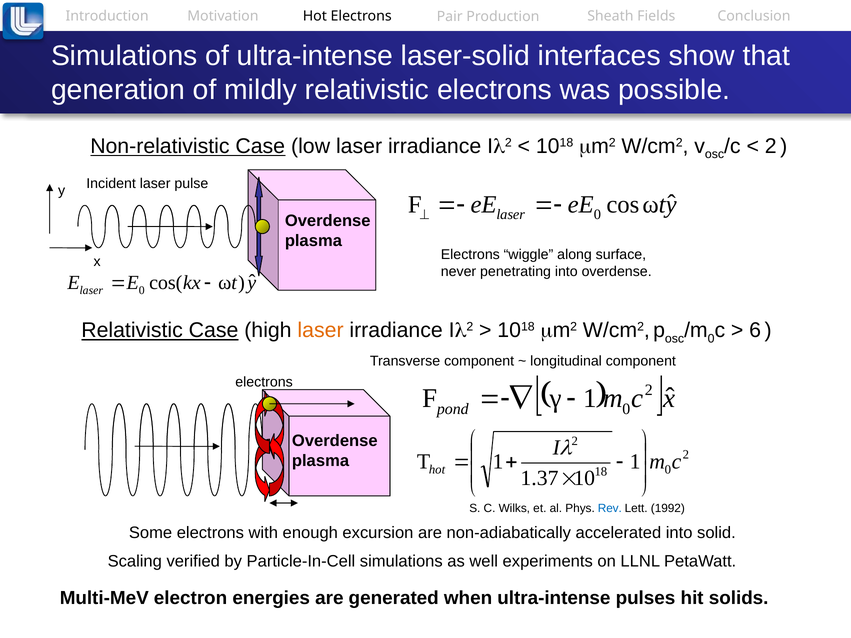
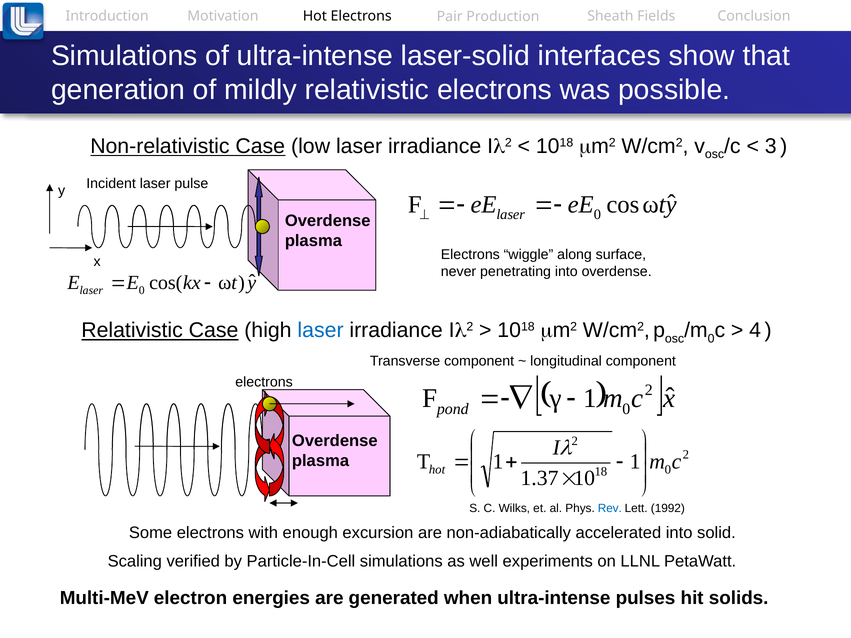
2 at (771, 146): 2 -> 3
laser at (321, 330) colour: orange -> blue
6: 6 -> 4
